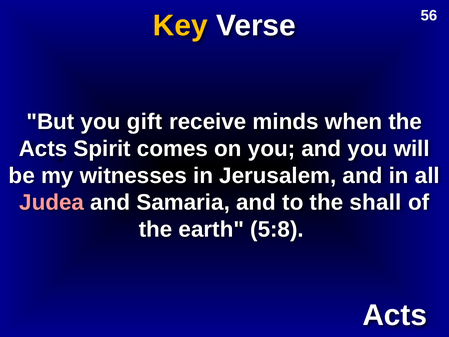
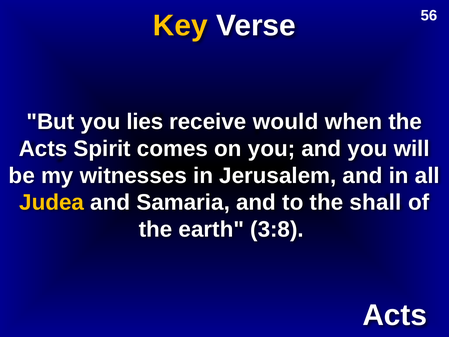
gift: gift -> lies
minds: minds -> would
Judea colour: pink -> yellow
5:8: 5:8 -> 3:8
